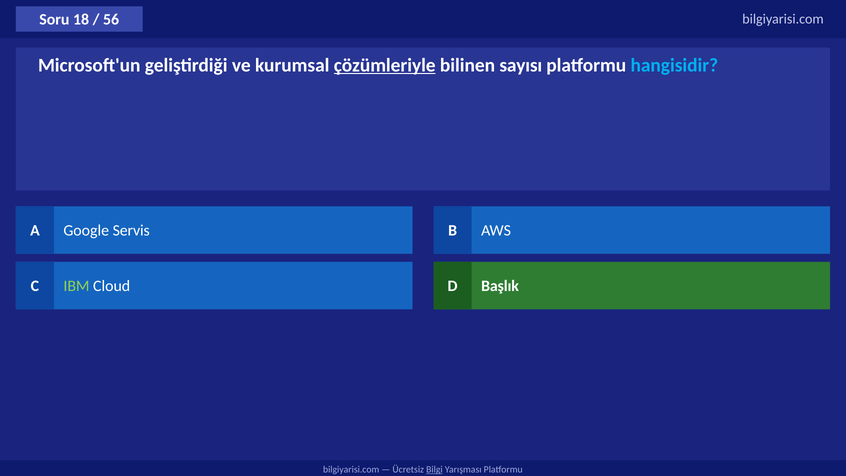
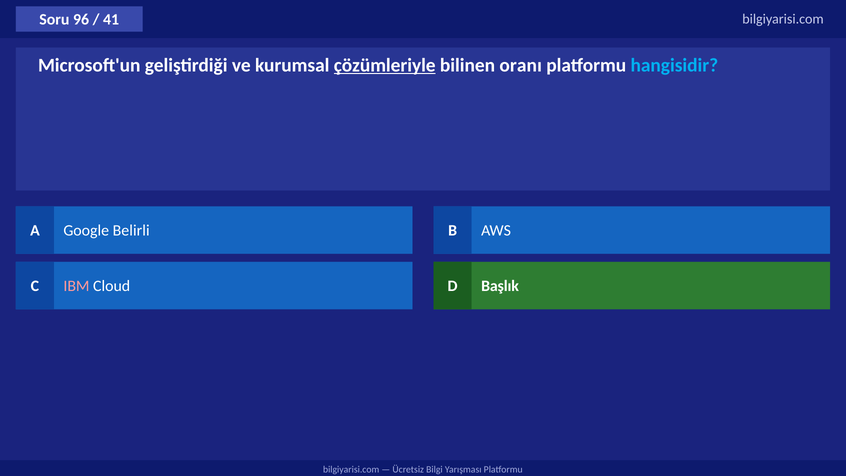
18: 18 -> 96
56: 56 -> 41
sayısı: sayısı -> oranı
Servis: Servis -> Belirli
IBM colour: light green -> pink
Bilgi underline: present -> none
